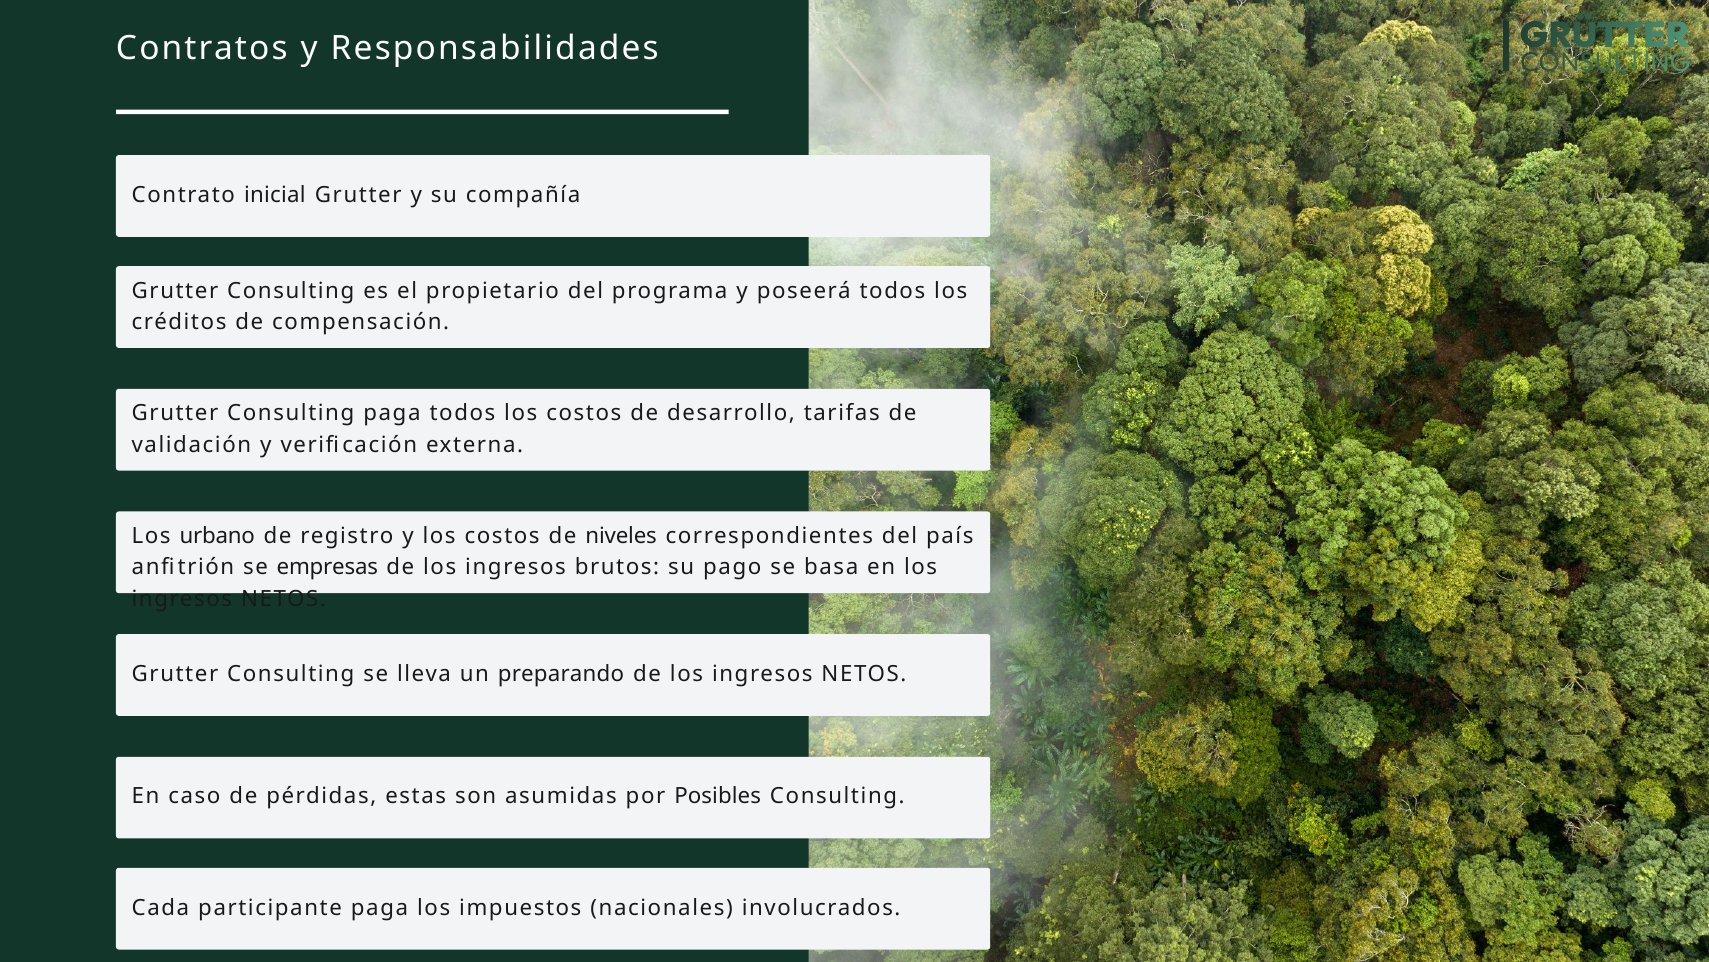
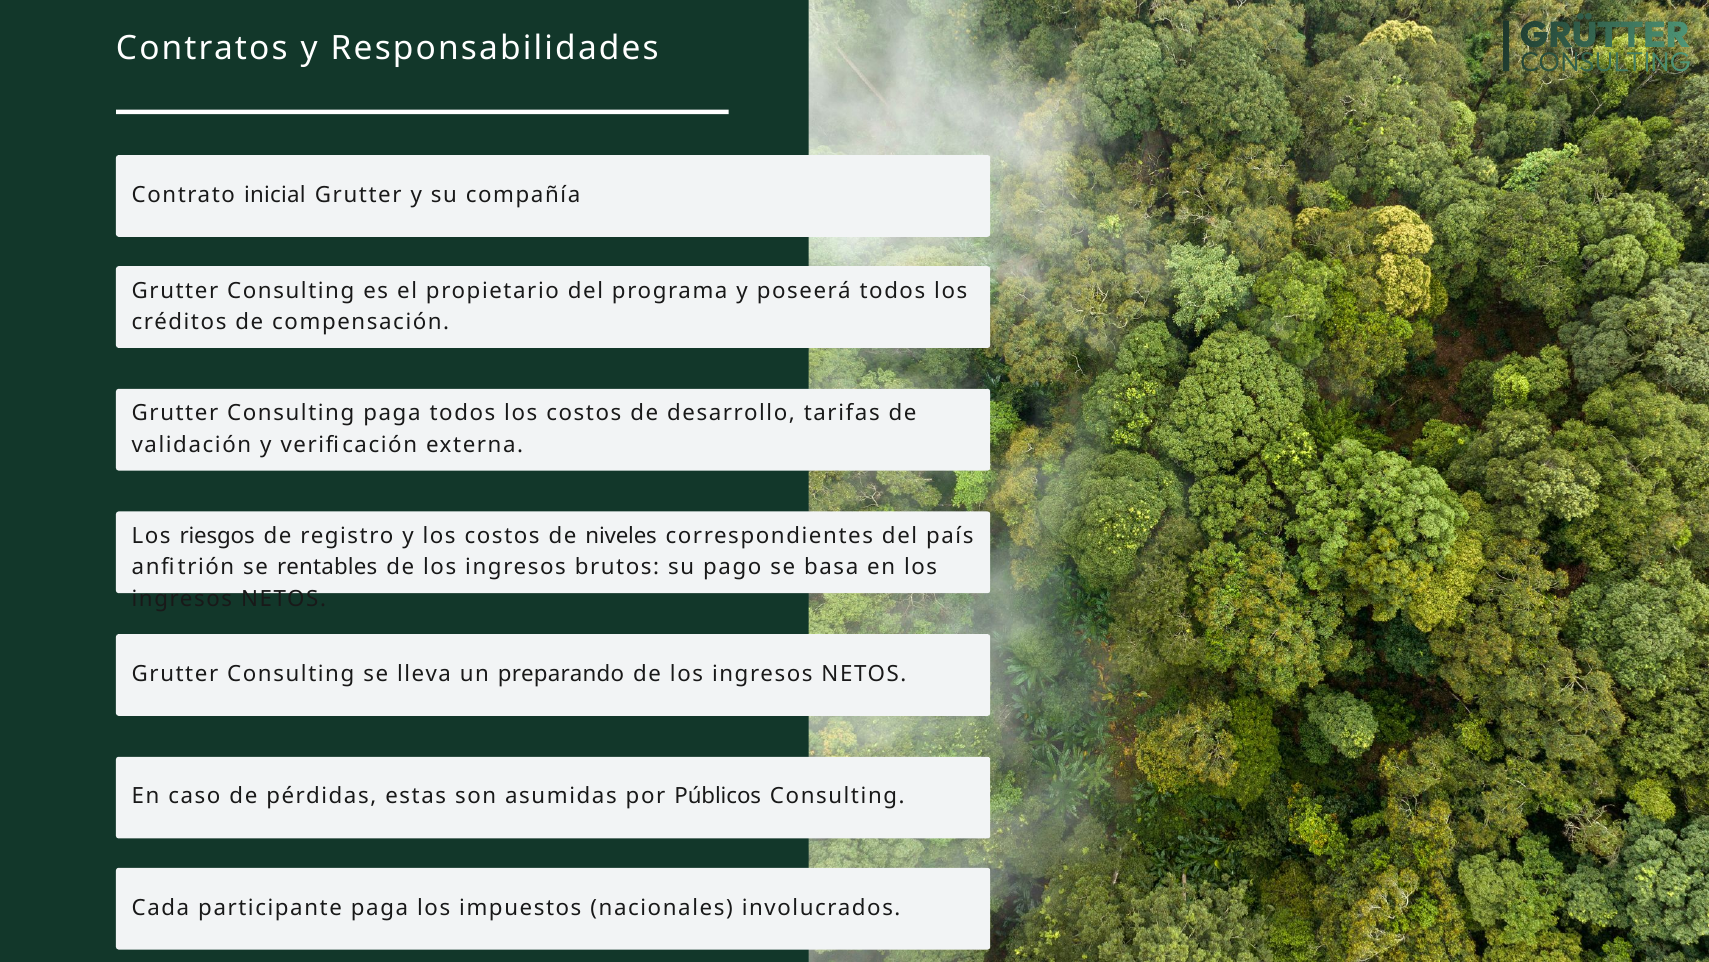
urbano: urbano -> riesgos
empresas: empresas -> rentables
Posibles: Posibles -> Públicos
